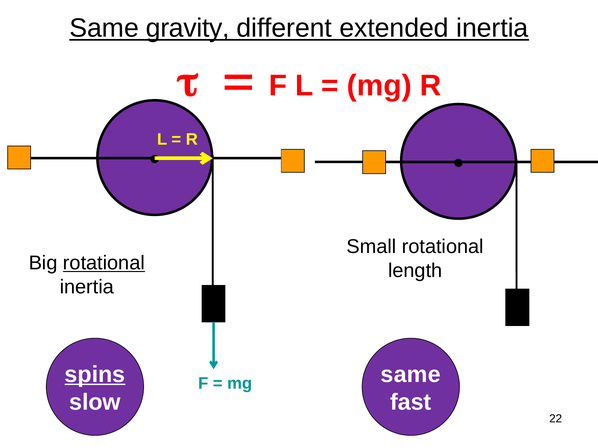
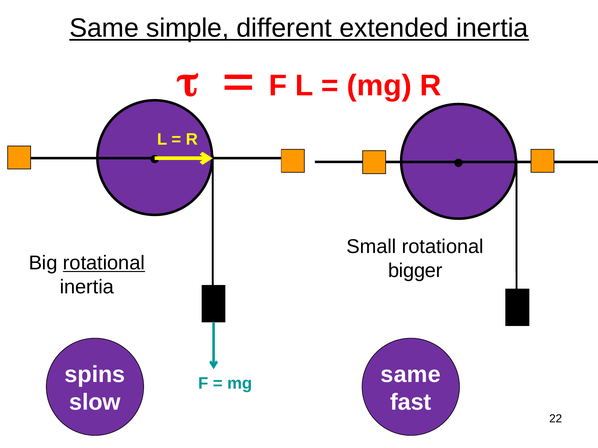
gravity: gravity -> simple
length: length -> bigger
spins underline: present -> none
